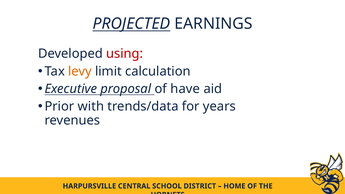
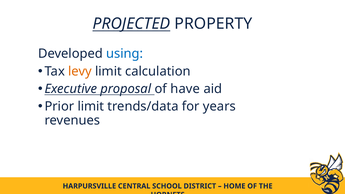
EARNINGS: EARNINGS -> PROPERTY
using colour: red -> blue
Prior with: with -> limit
